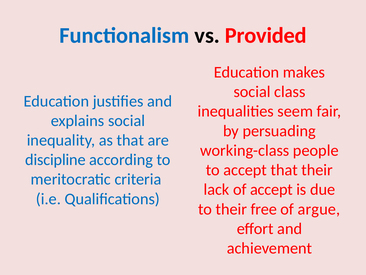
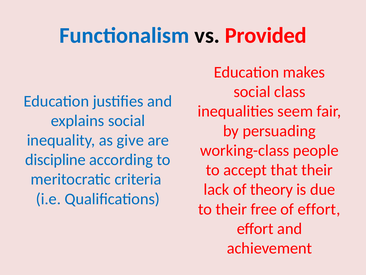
as that: that -> give
of accept: accept -> theory
of argue: argue -> effort
